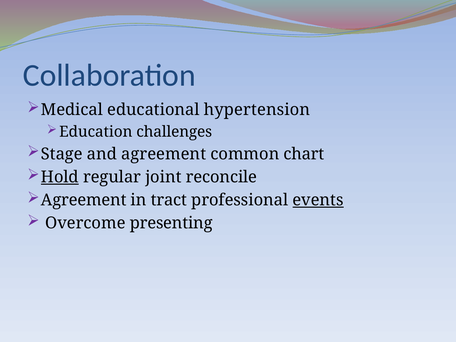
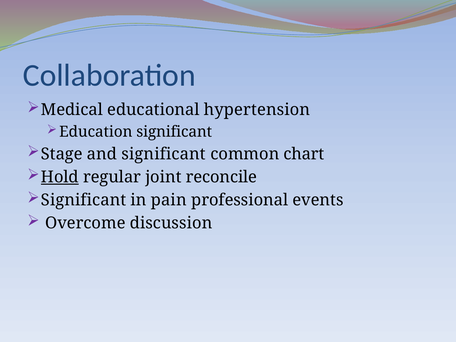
Education challenges: challenges -> significant
and agreement: agreement -> significant
Agreement at (84, 200): Agreement -> Significant
tract: tract -> pain
events underline: present -> none
presenting: presenting -> discussion
